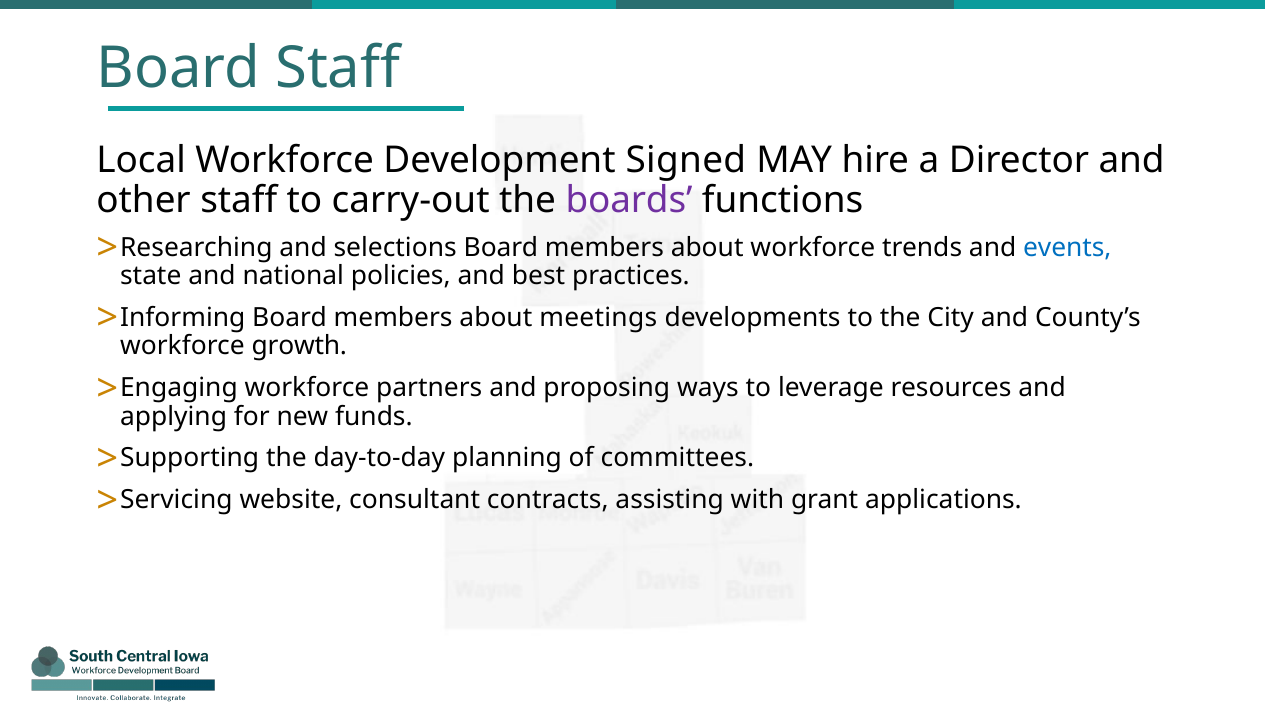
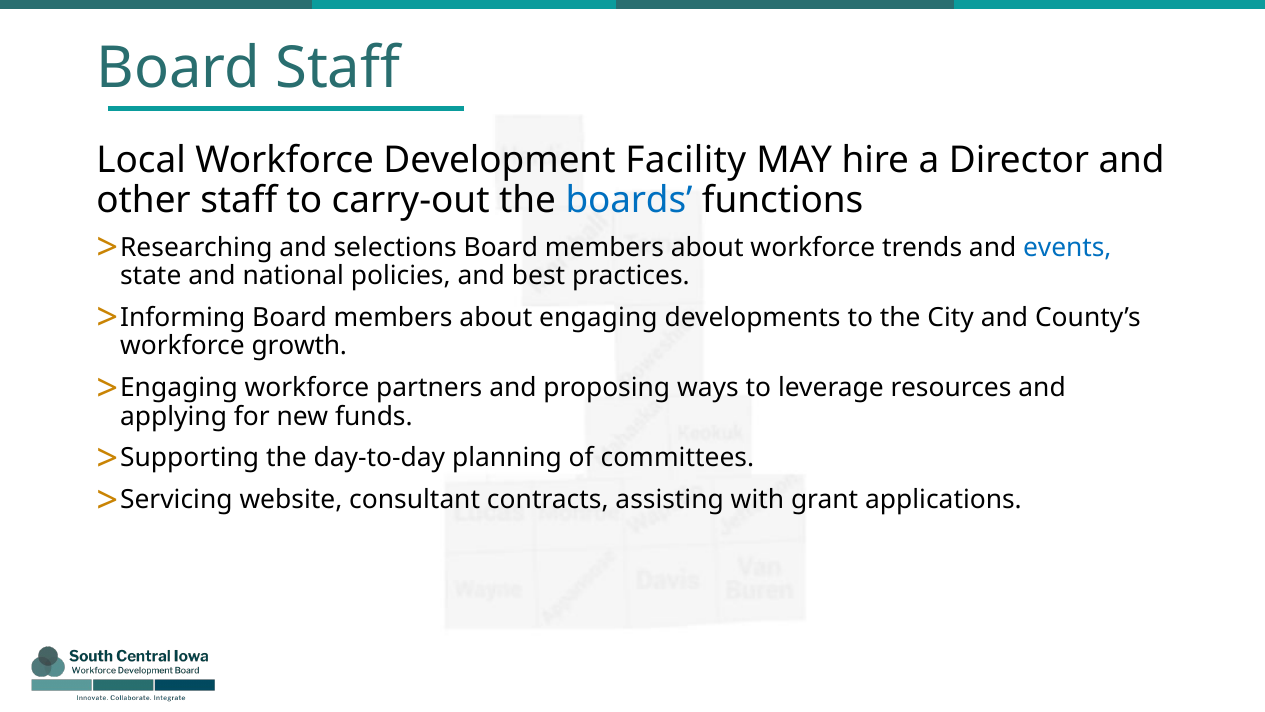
Signed: Signed -> Facility
boards colour: purple -> blue
meetings: meetings -> engaging
